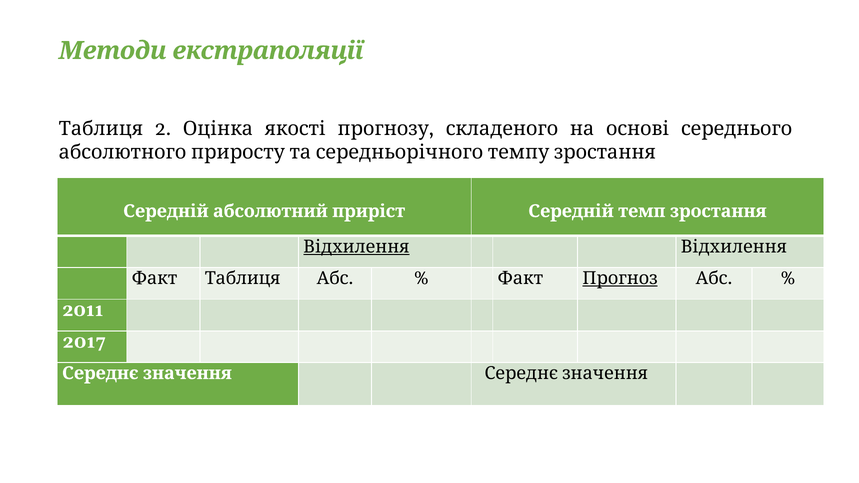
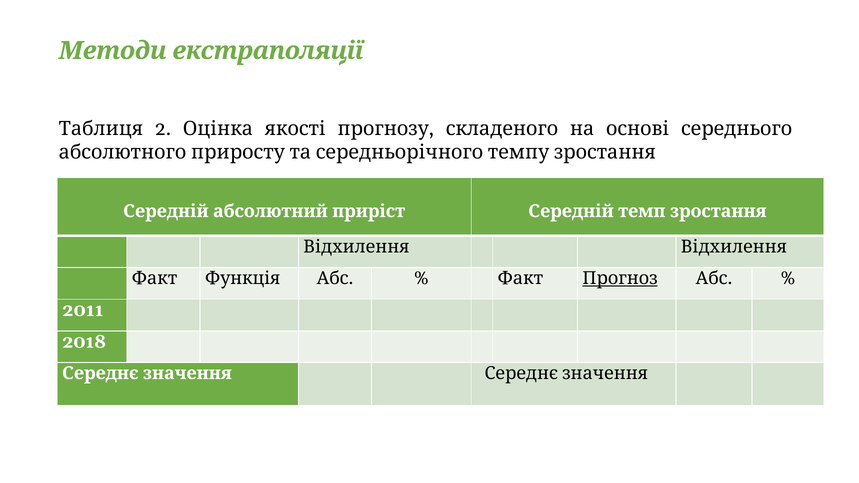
Відхилення at (356, 247) underline: present -> none
Факт Таблиця: Таблиця -> Функція
2017: 2017 -> 2018
